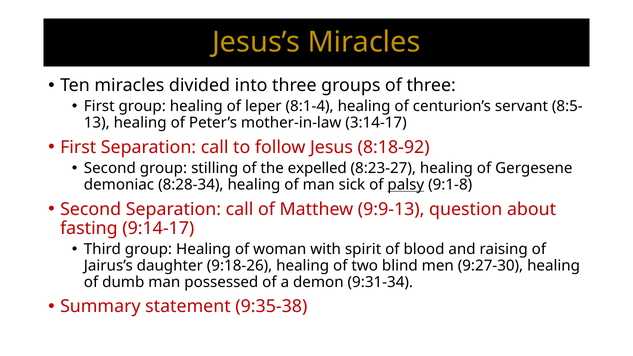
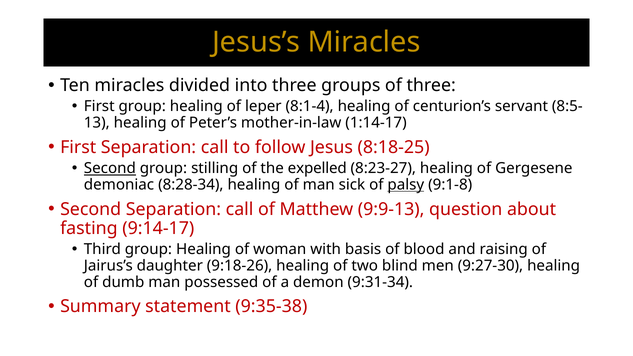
3:14-17: 3:14-17 -> 1:14-17
8:18-92: 8:18-92 -> 8:18-25
Second at (110, 168) underline: none -> present
spirit: spirit -> basis
